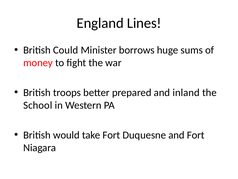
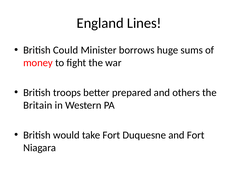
inland: inland -> others
School: School -> Britain
